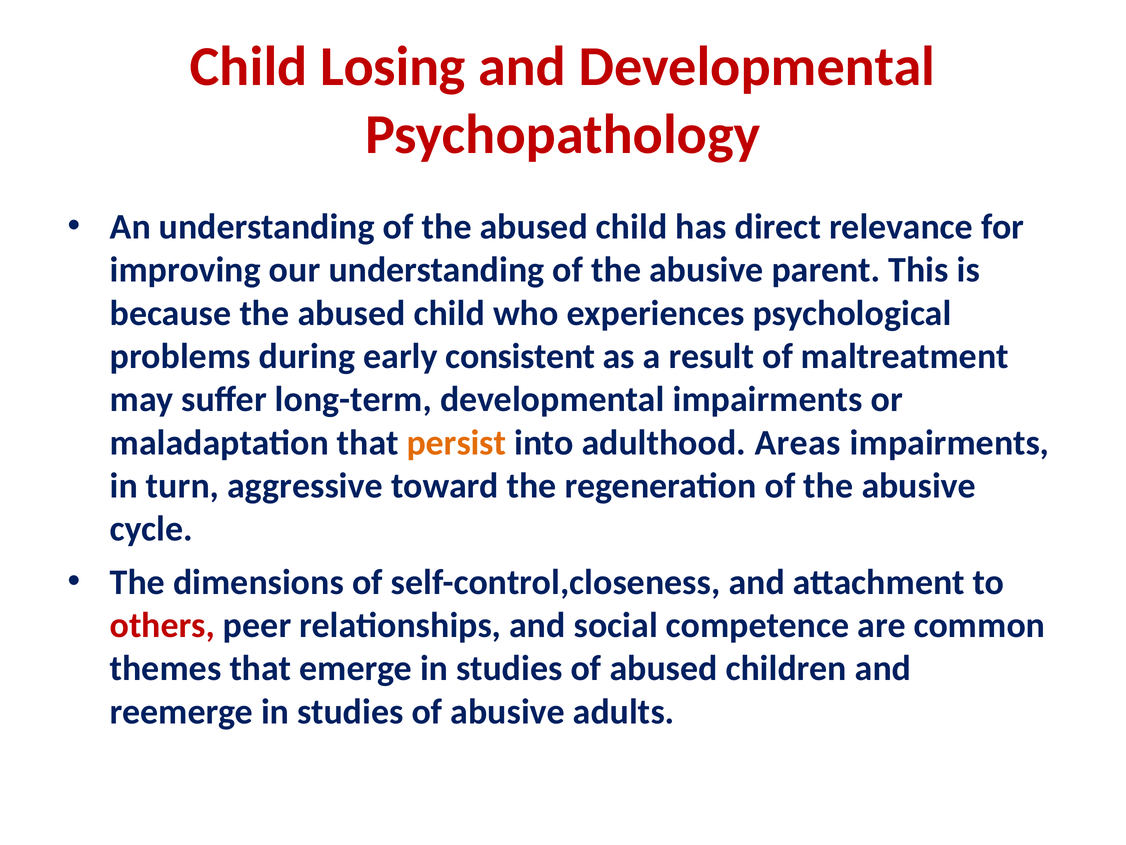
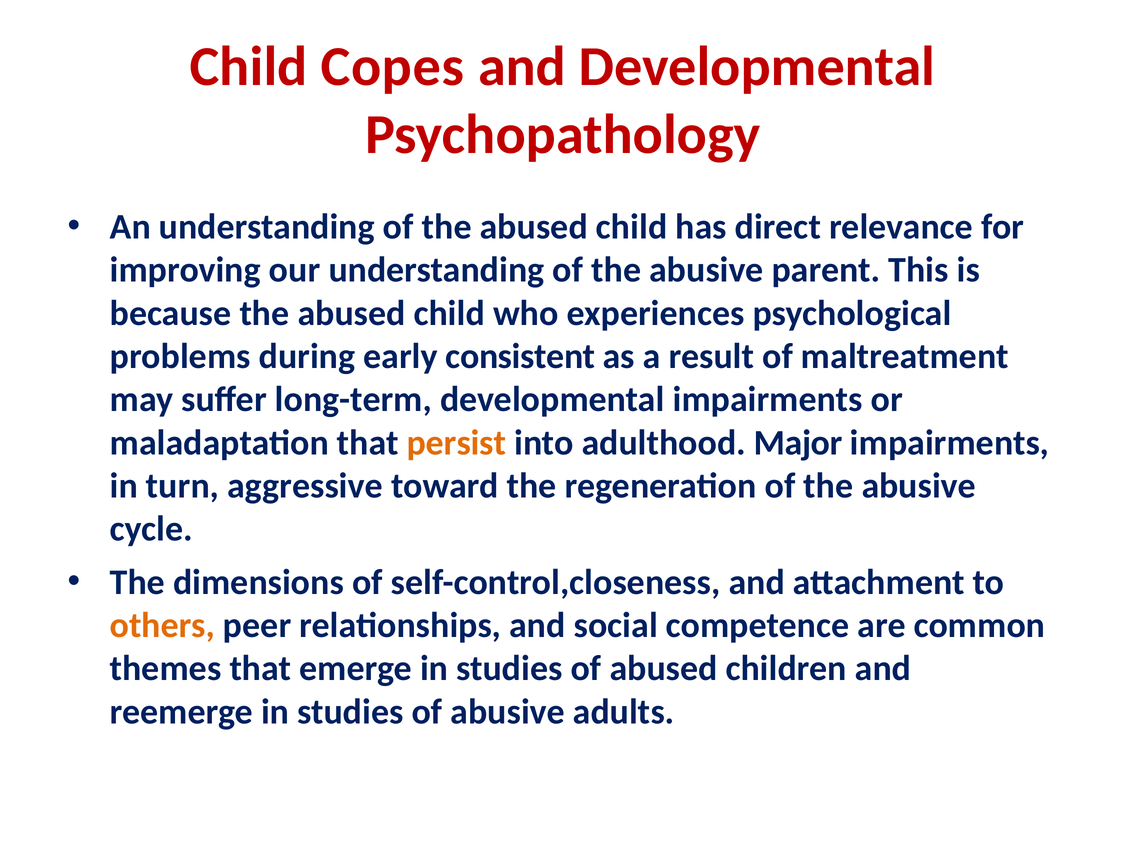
Losing: Losing -> Copes
Areas: Areas -> Major
others colour: red -> orange
